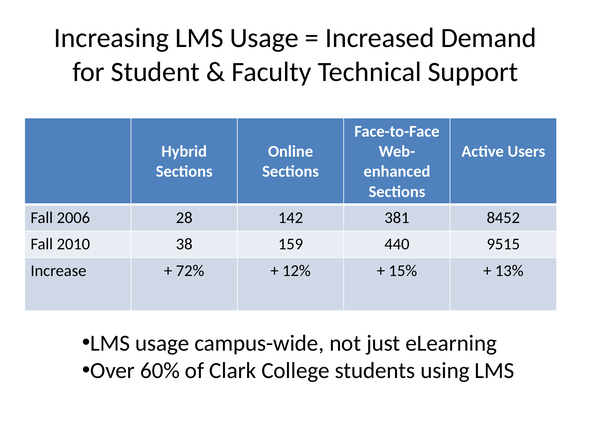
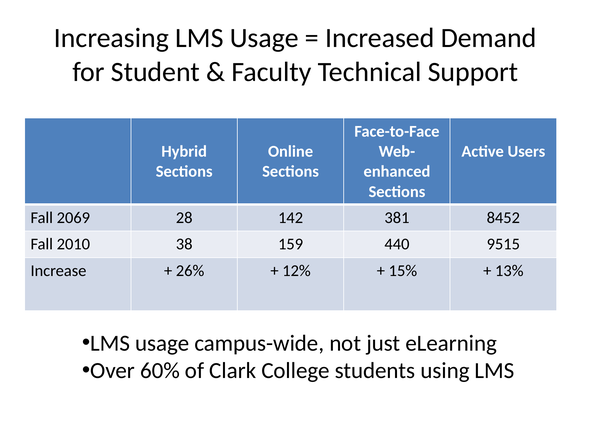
2006: 2006 -> 2069
72%: 72% -> 26%
